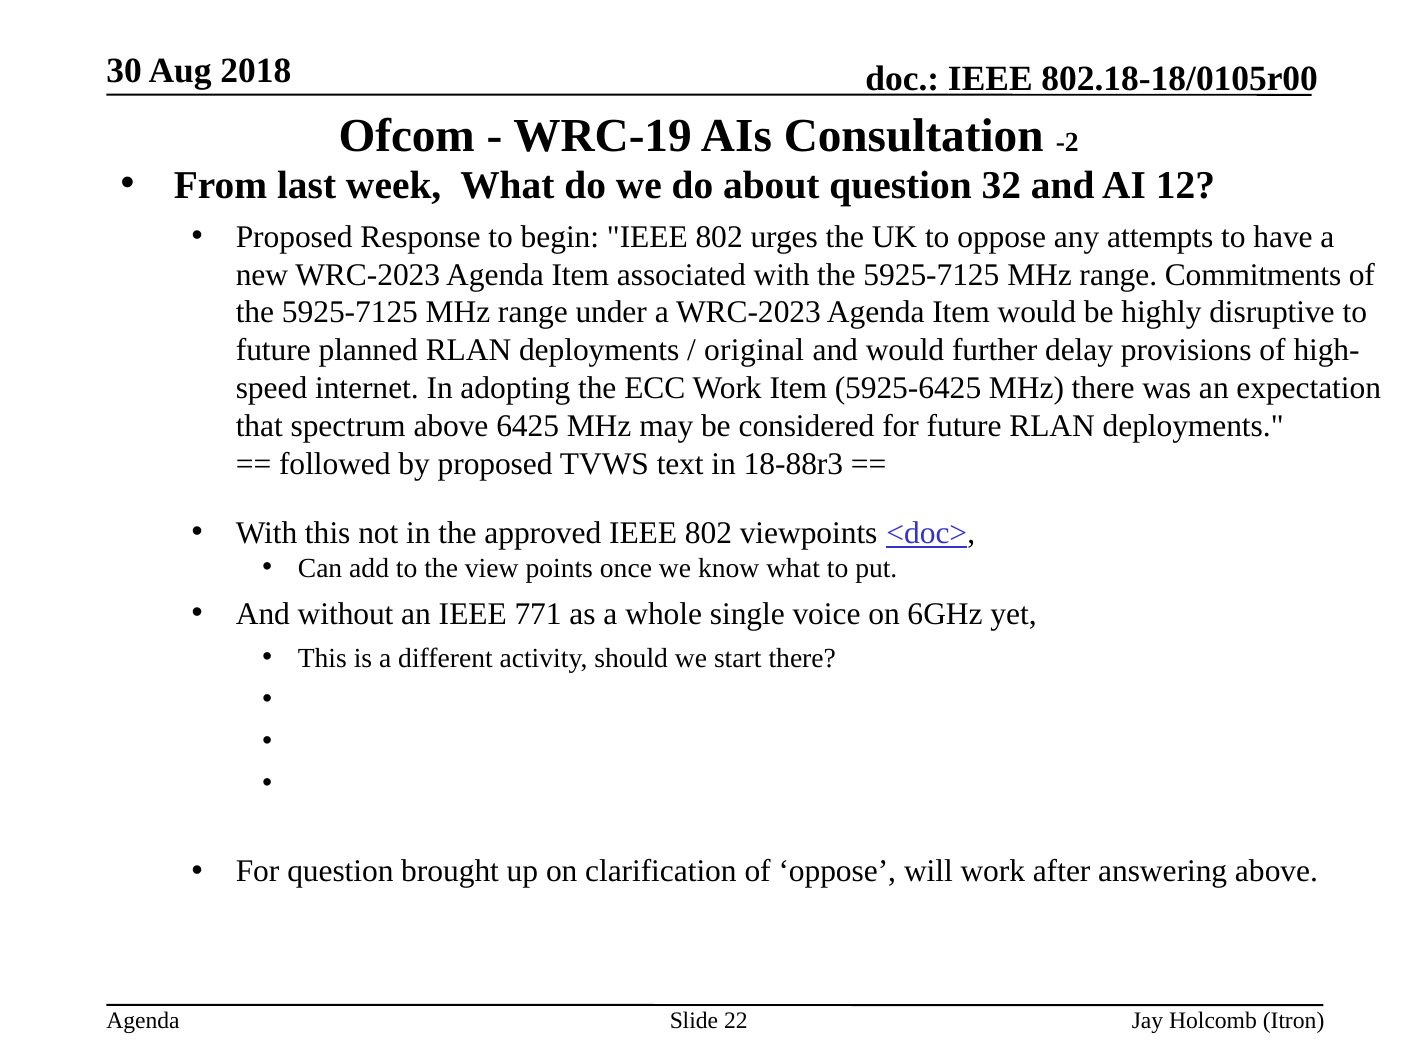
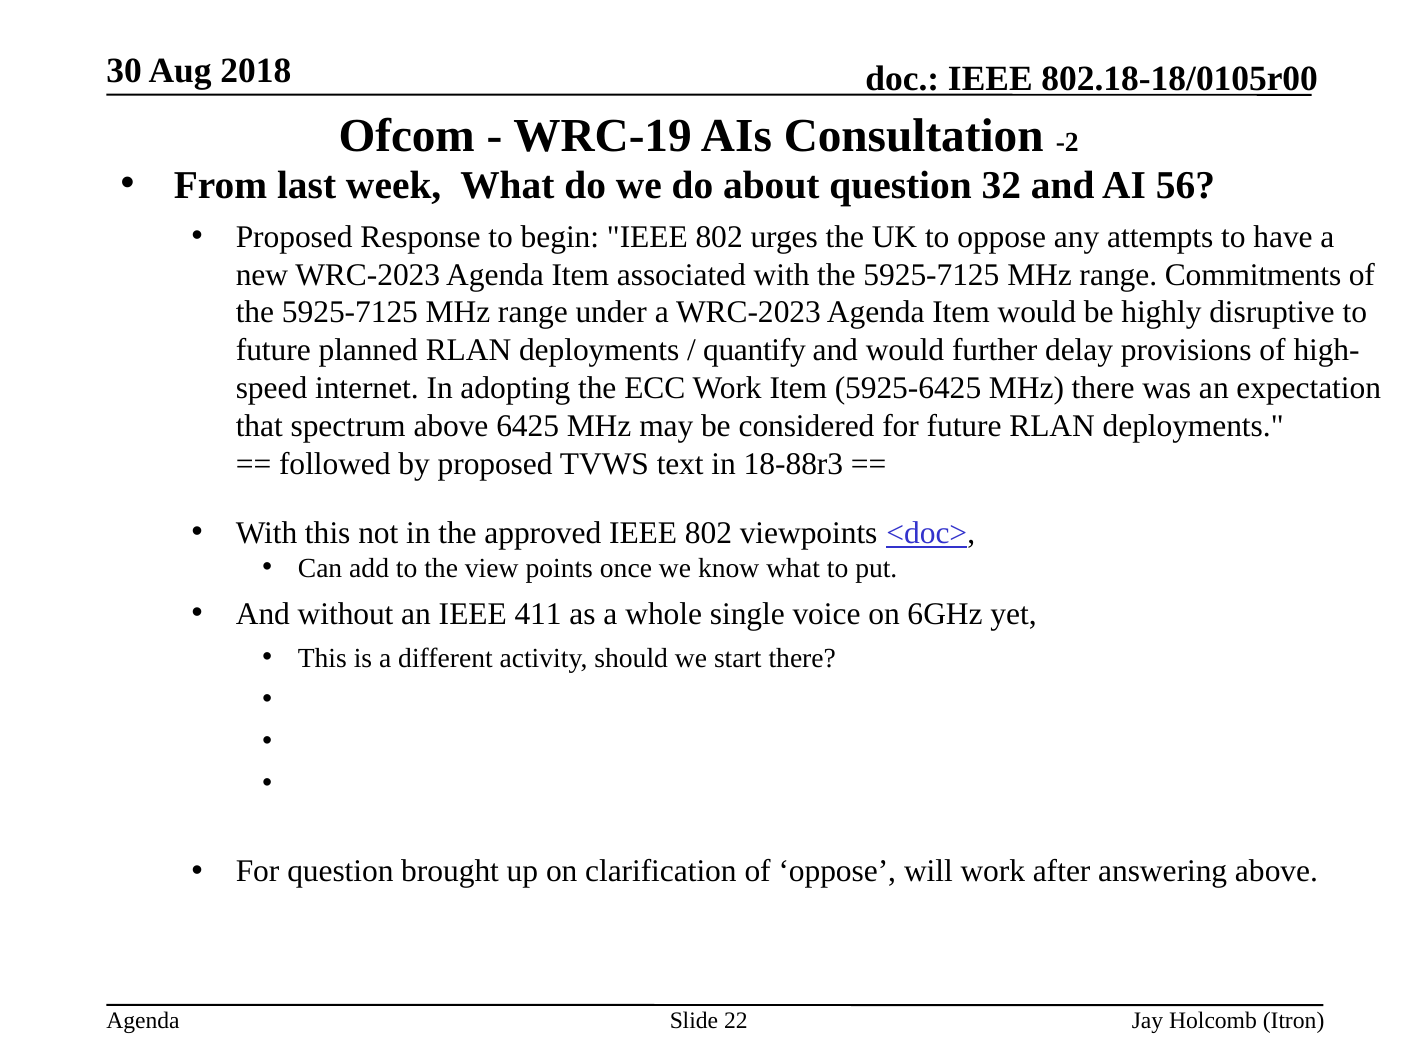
12: 12 -> 56
original: original -> quantify
771: 771 -> 411
